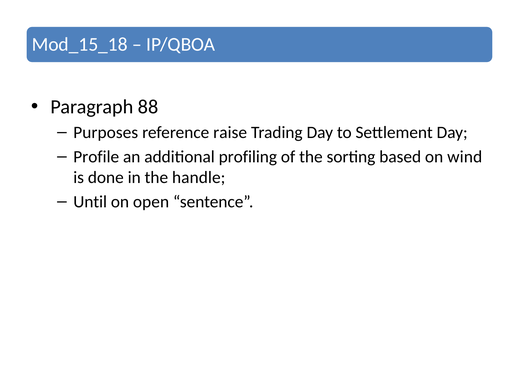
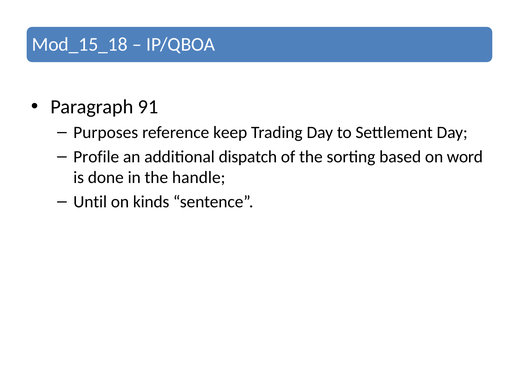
88: 88 -> 91
raise: raise -> keep
profiling: profiling -> dispatch
wind: wind -> word
open: open -> kinds
